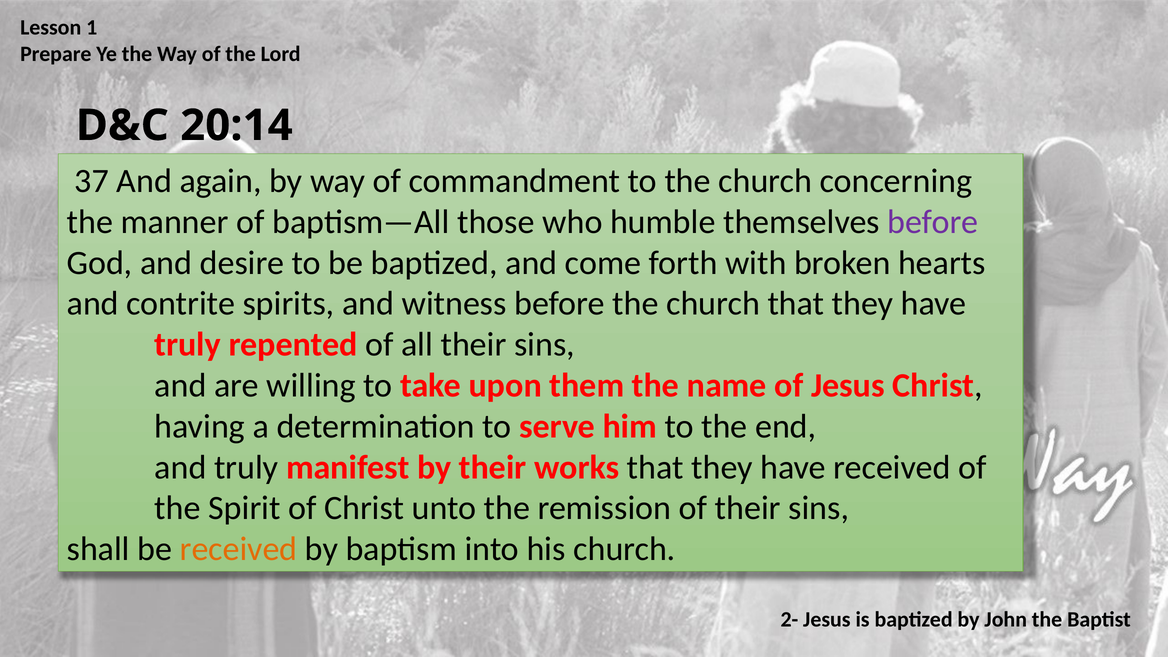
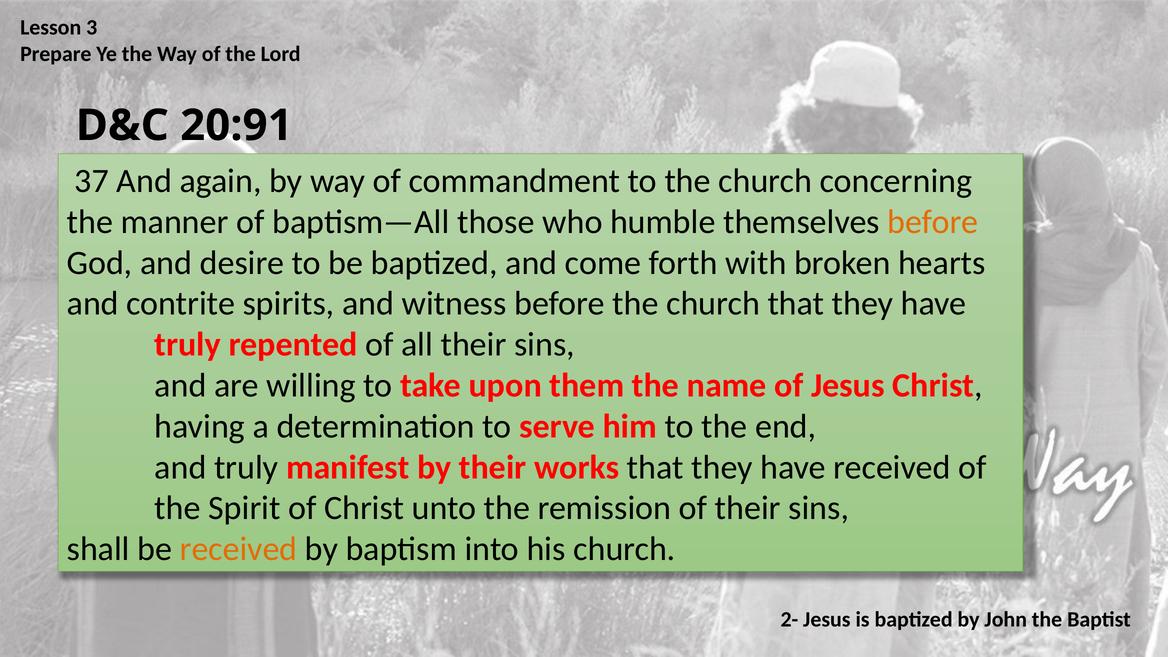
1: 1 -> 3
20:14: 20:14 -> 20:91
before at (933, 222) colour: purple -> orange
